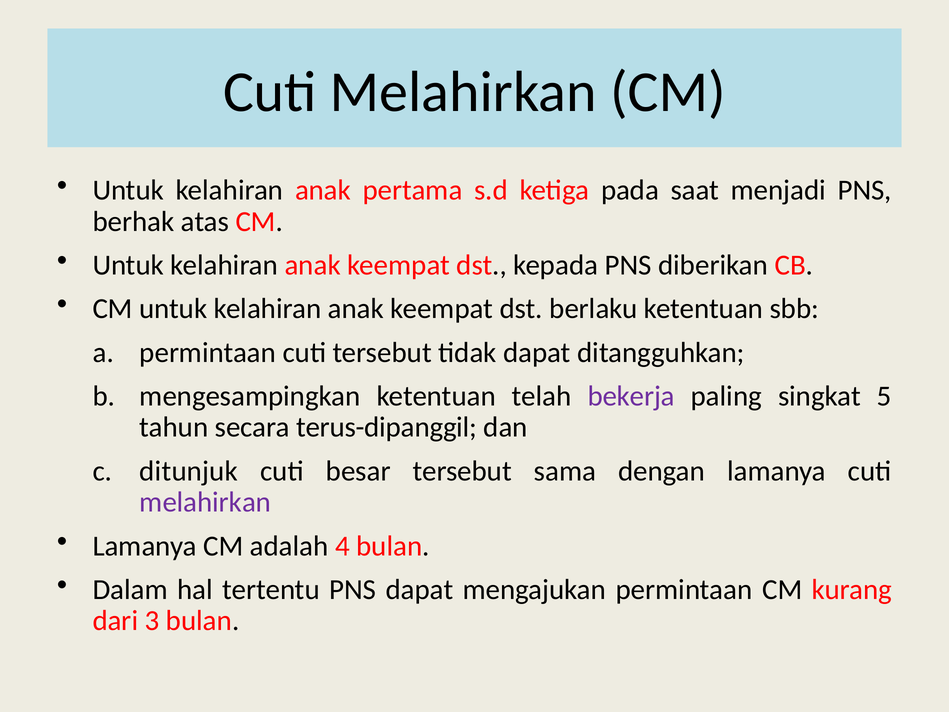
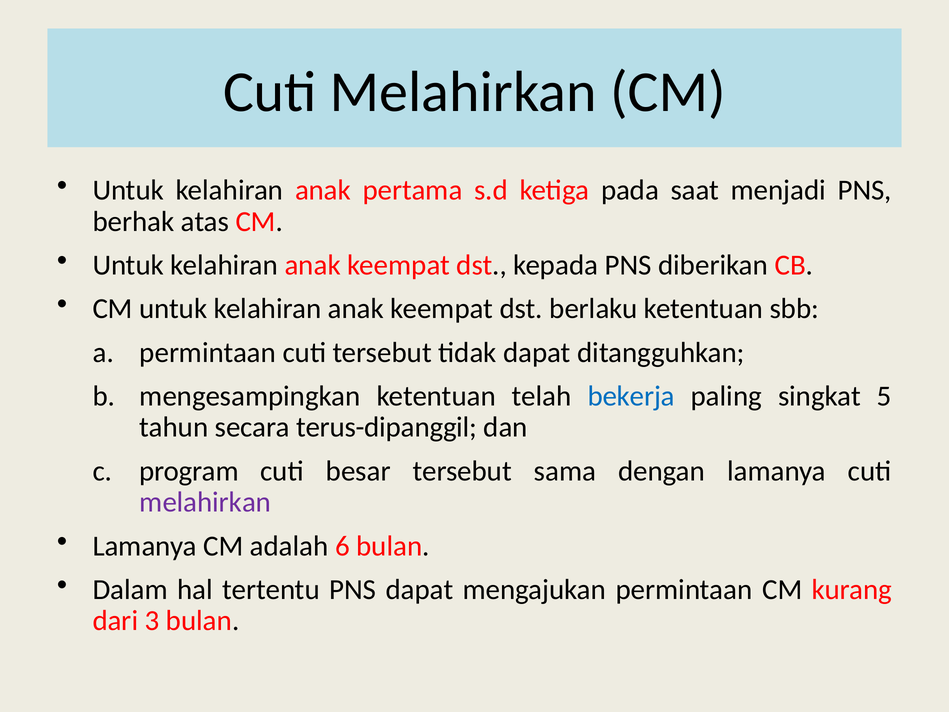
bekerja colour: purple -> blue
ditunjuk: ditunjuk -> program
4: 4 -> 6
